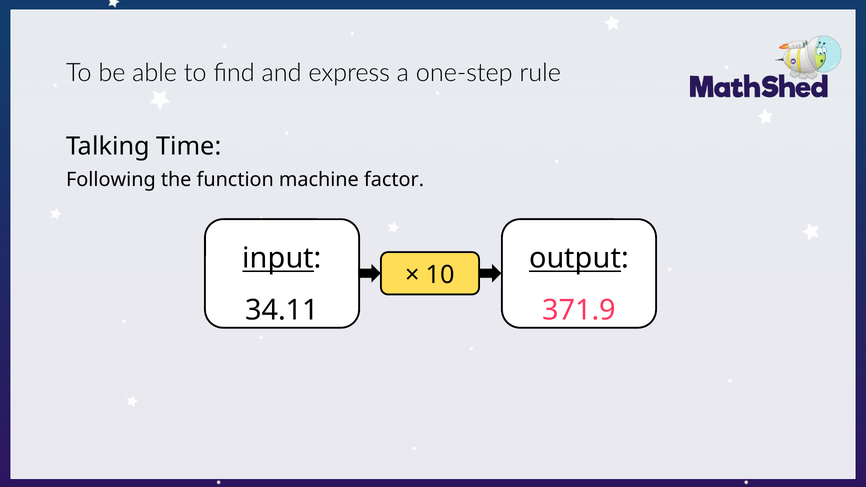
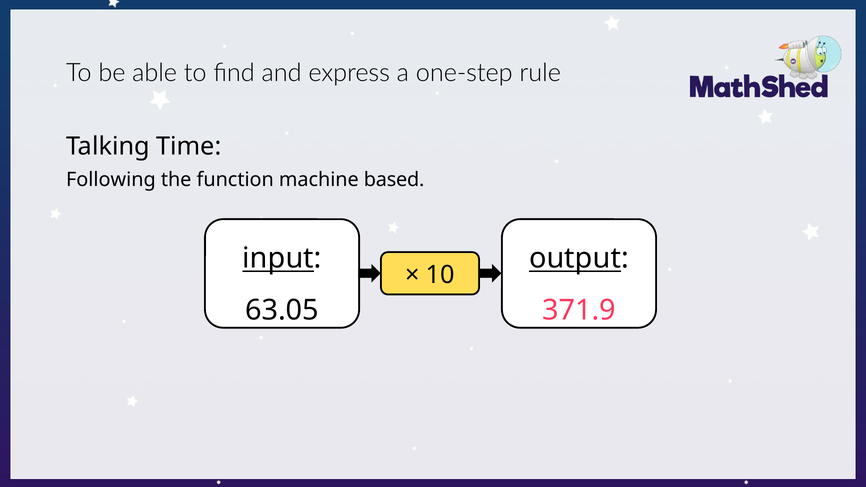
factor: factor -> based
34.11: 34.11 -> 63.05
